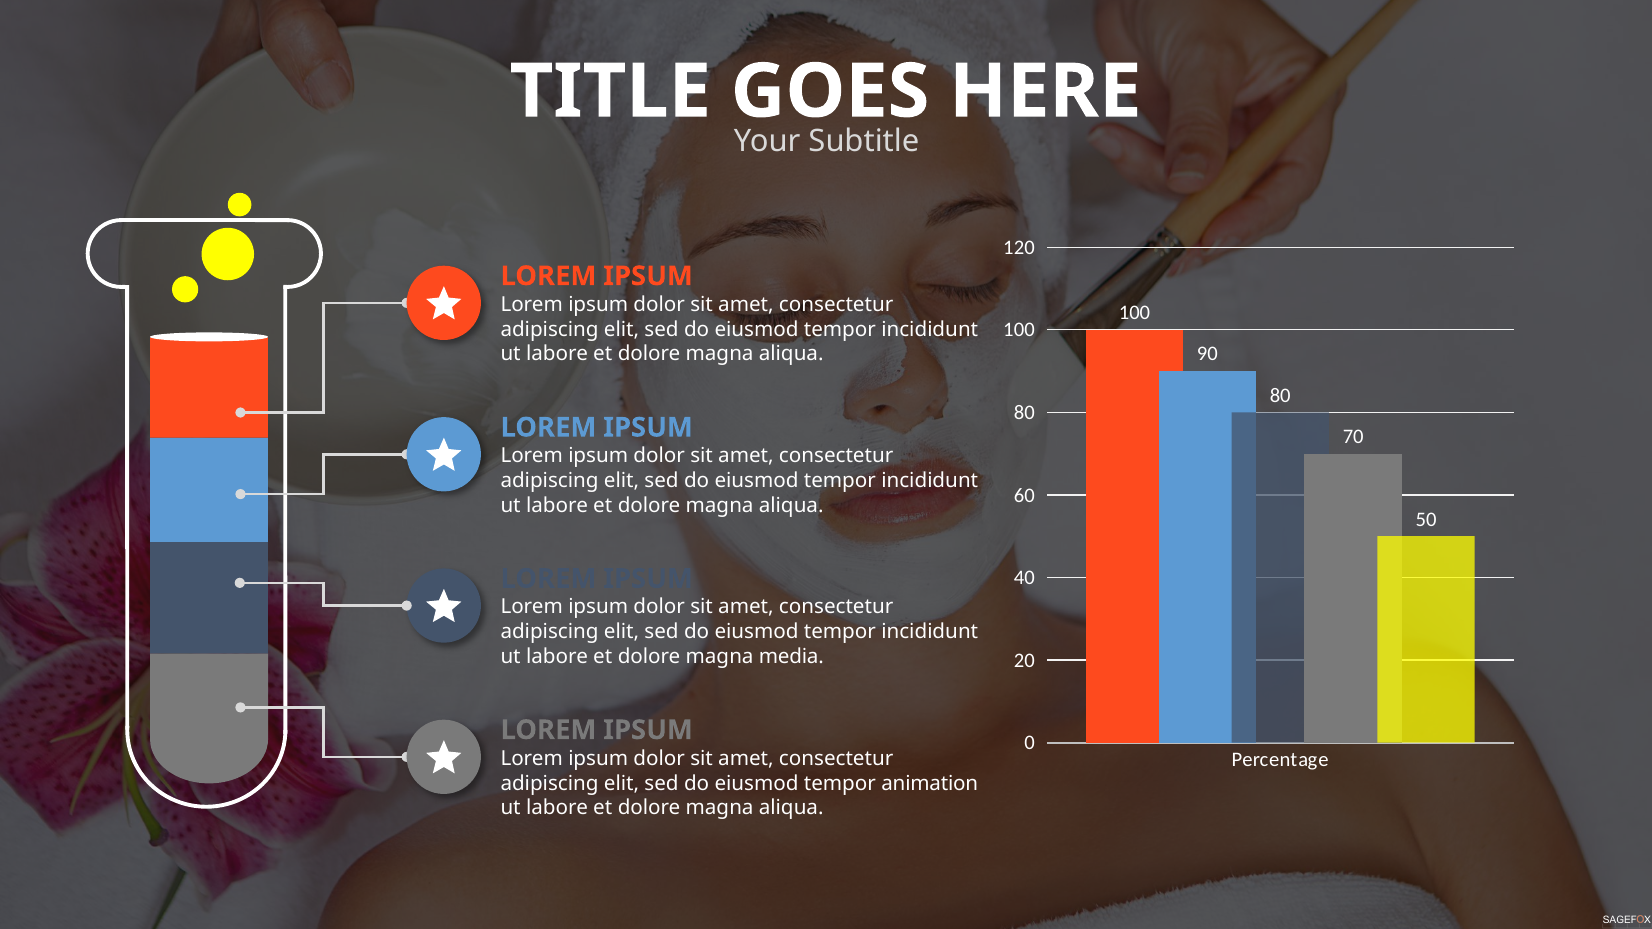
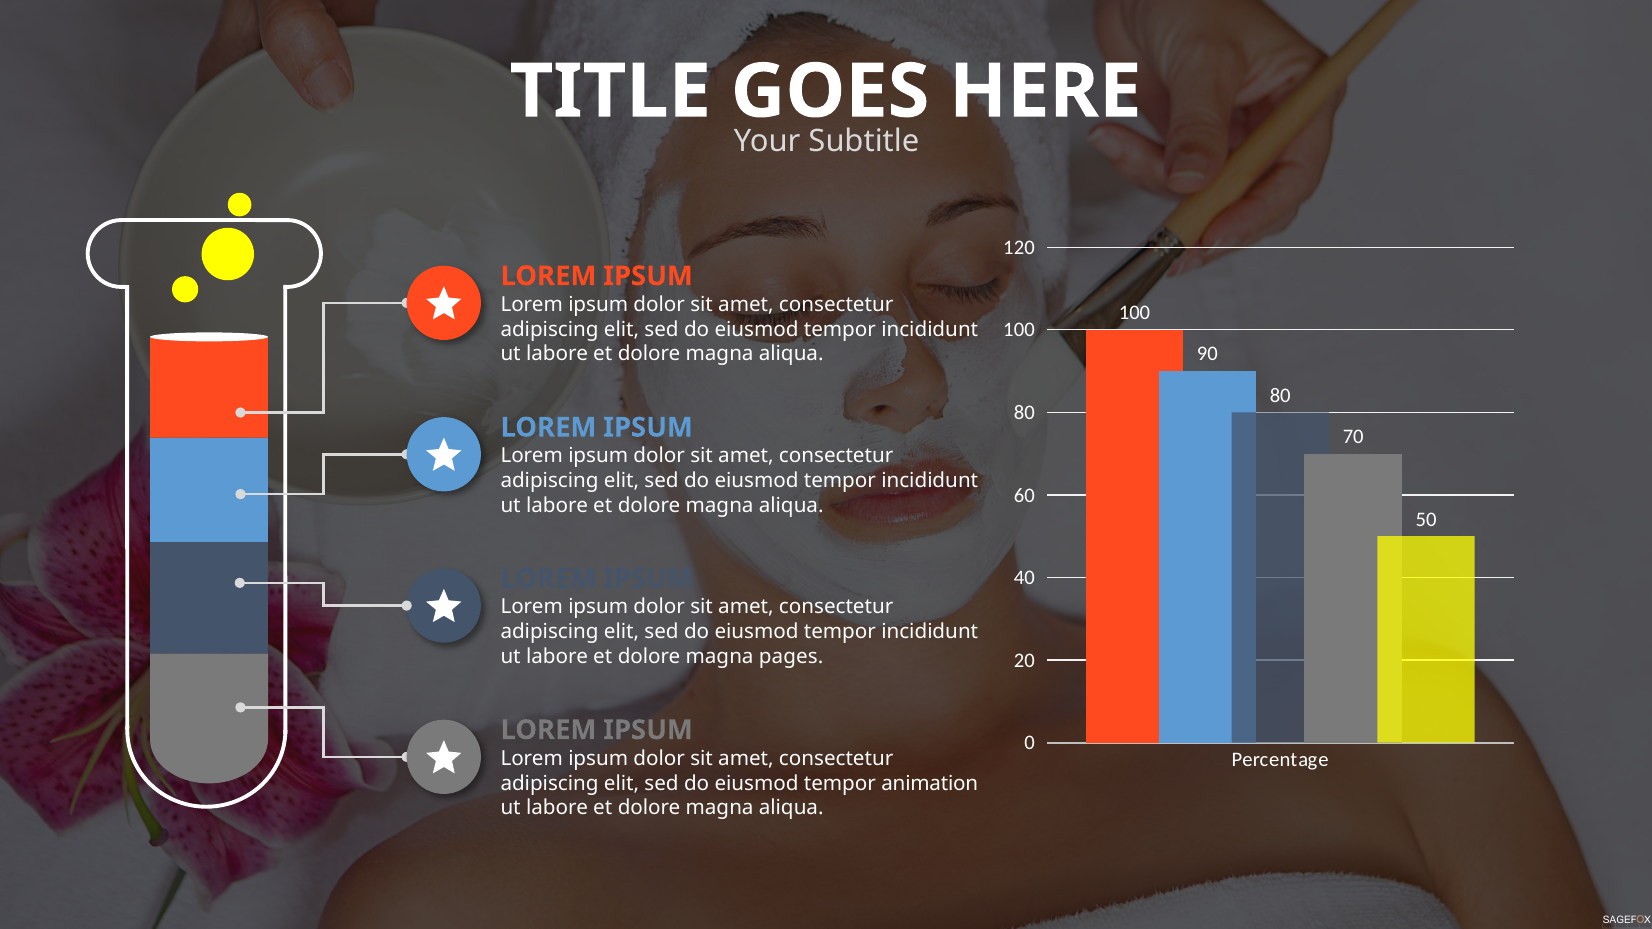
media: media -> pages
